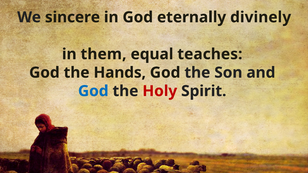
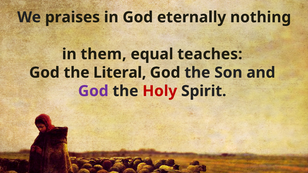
sincere: sincere -> praises
divinely: divinely -> nothing
Hands: Hands -> Literal
God at (93, 91) colour: blue -> purple
